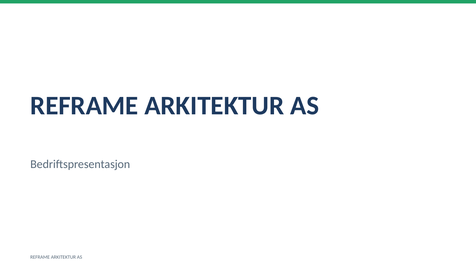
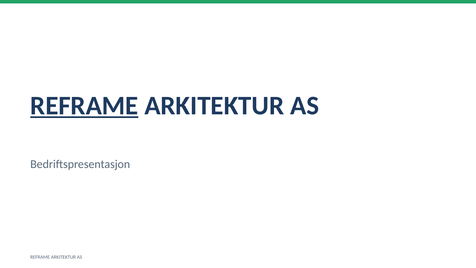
REFRAME at (84, 106) underline: none -> present
